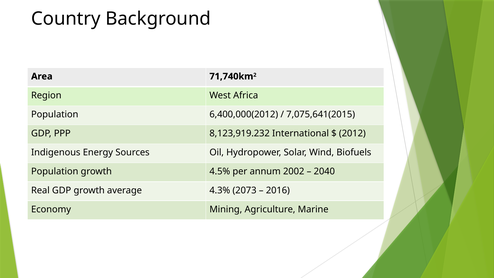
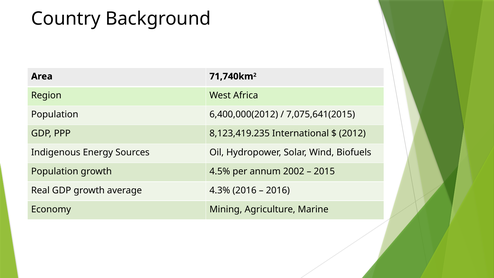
8,123,919.232: 8,123,919.232 -> 8,123,419.235
2040: 2040 -> 2015
4.3% 2073: 2073 -> 2016
